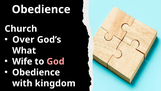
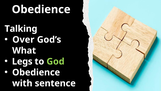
Church: Church -> Talking
Wife: Wife -> Legs
God colour: pink -> light green
kingdom: kingdom -> sentence
